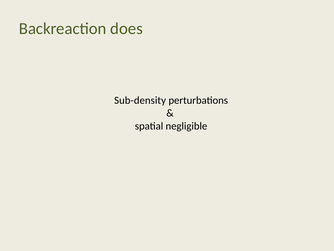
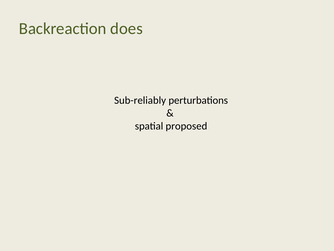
Sub-density: Sub-density -> Sub-reliably
negligible: negligible -> proposed
